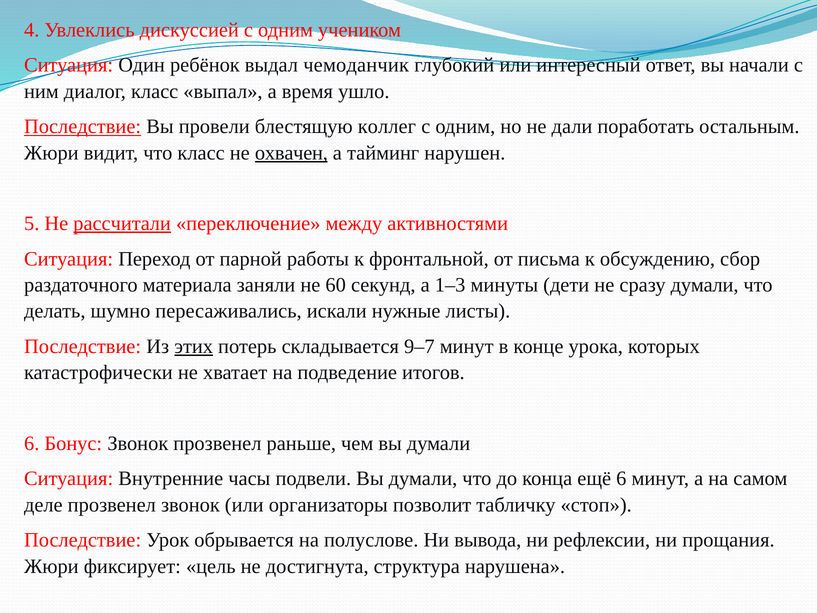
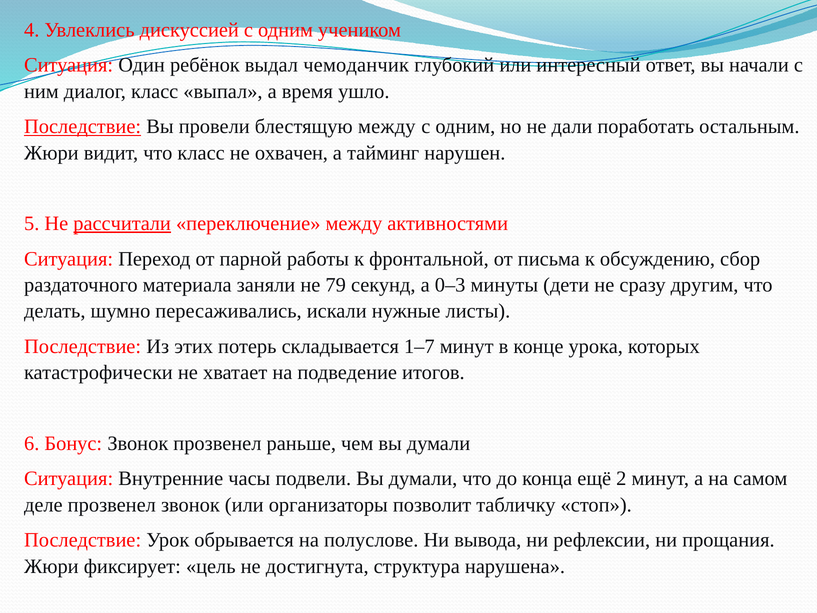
блестящую коллег: коллег -> между
охвачен underline: present -> none
60: 60 -> 79
1–3: 1–3 -> 0–3
сразу думали: думали -> другим
этих underline: present -> none
9–7: 9–7 -> 1–7
ещё 6: 6 -> 2
